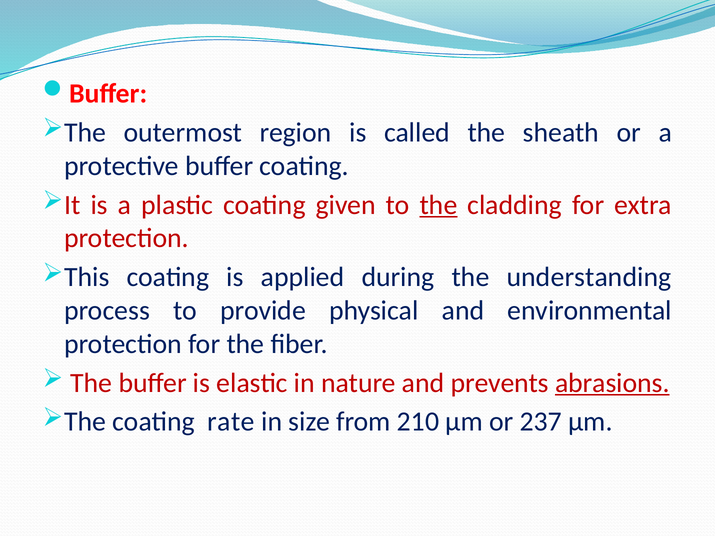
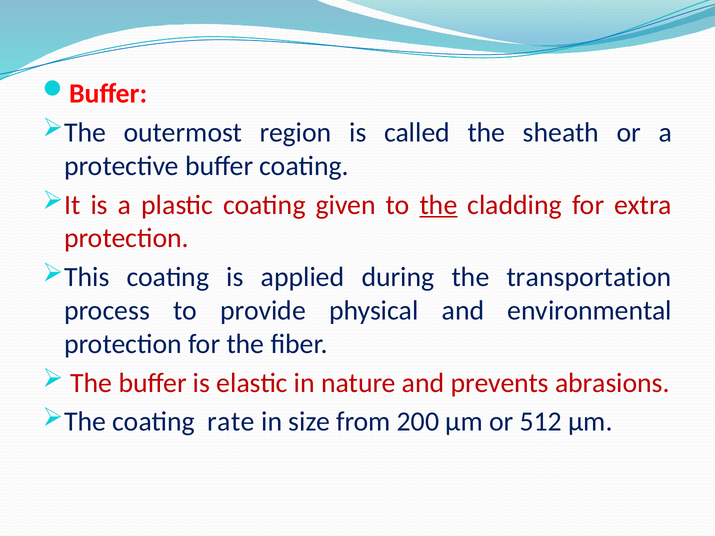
understanding: understanding -> transportation
abrasions underline: present -> none
210: 210 -> 200
237: 237 -> 512
